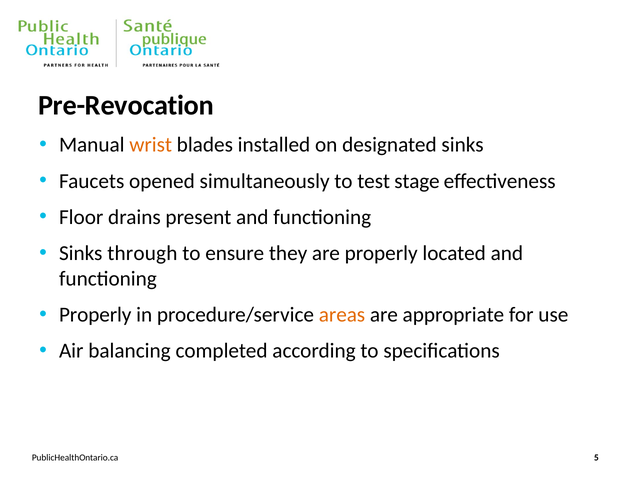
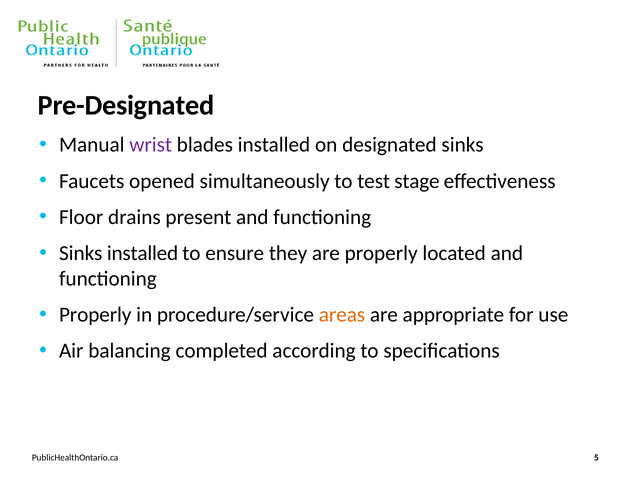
Pre-Revocation: Pre-Revocation -> Pre-Designated
wrist colour: orange -> purple
Sinks through: through -> installed
